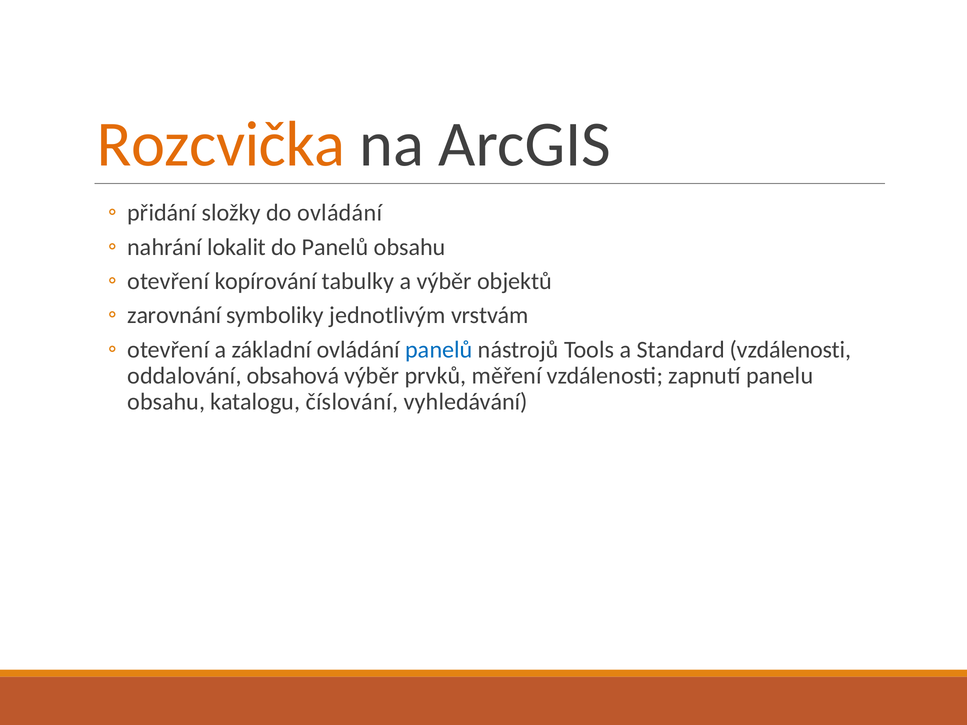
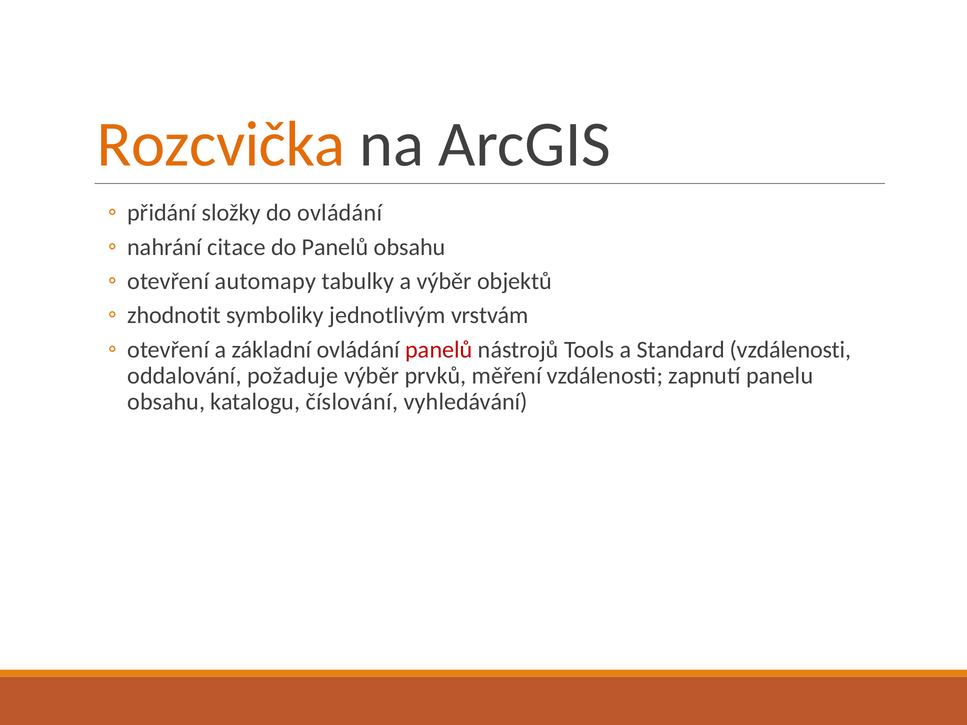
lokalit: lokalit -> citace
kopírování: kopírování -> automapy
zarovnání: zarovnání -> zhodnotit
panelů at (439, 350) colour: blue -> red
obsahová: obsahová -> požaduje
